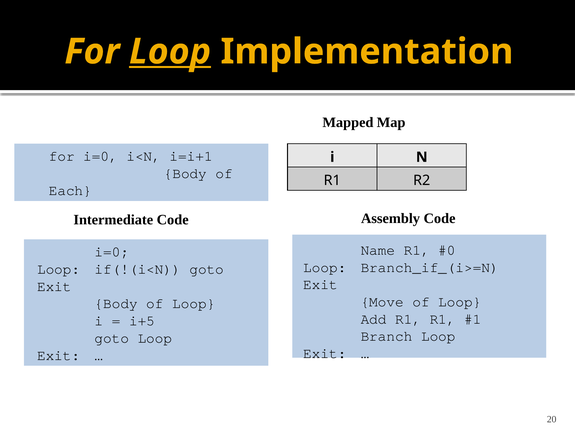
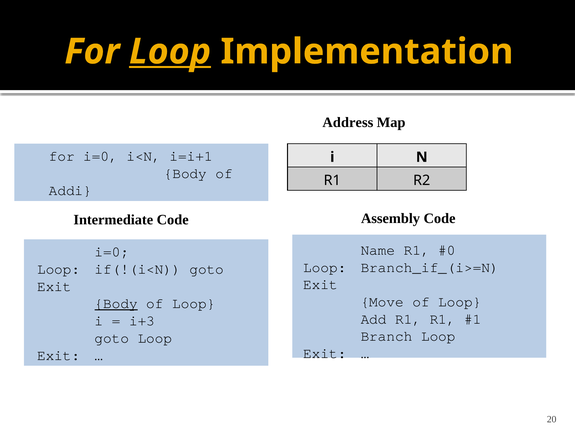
Mapped: Mapped -> Address
Each: Each -> Addi
Body at (116, 304) underline: none -> present
i+5: i+5 -> i+3
